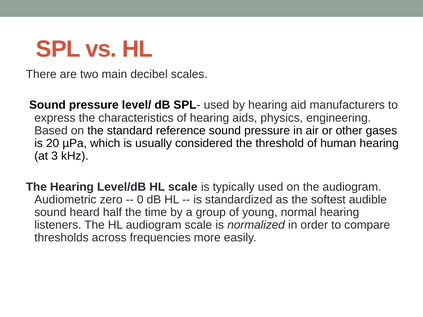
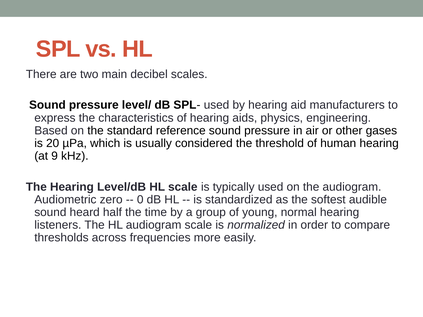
3: 3 -> 9
